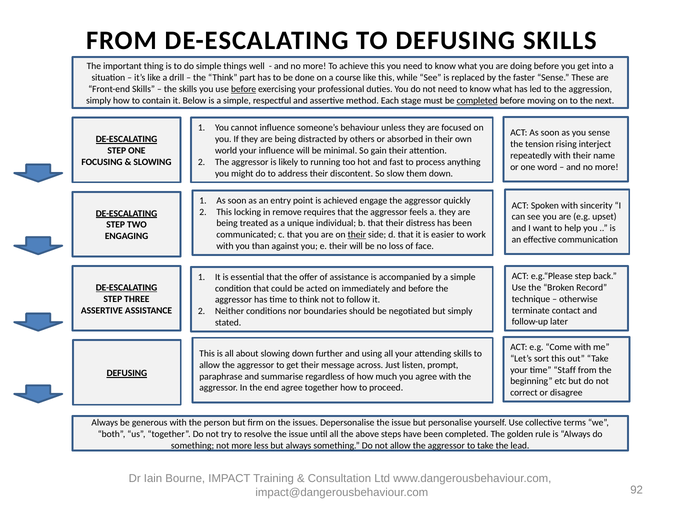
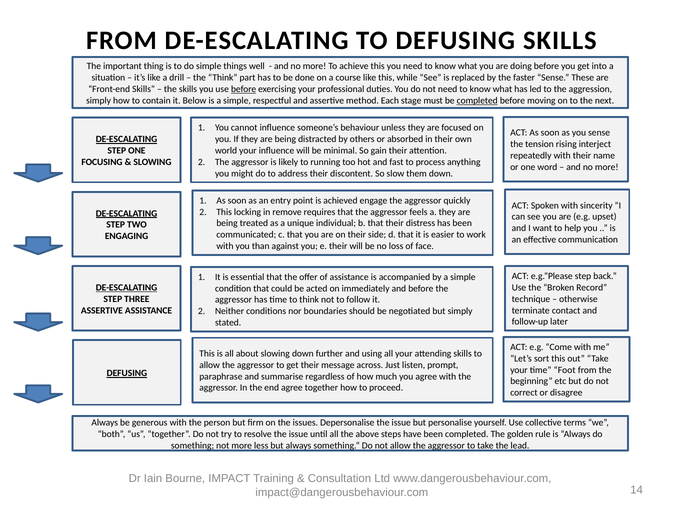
their at (357, 235) underline: present -> none
Staff: Staff -> Foot
92: 92 -> 14
